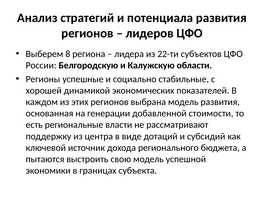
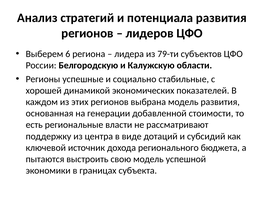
8: 8 -> 6
22-ти: 22-ти -> 79-ти
